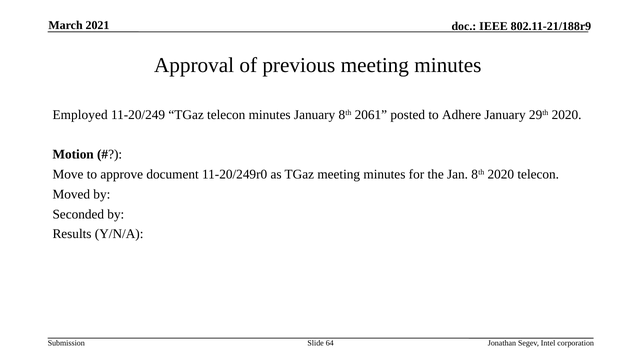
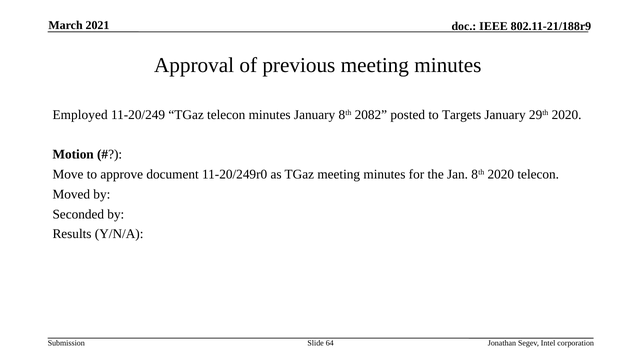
2061: 2061 -> 2082
Adhere: Adhere -> Targets
